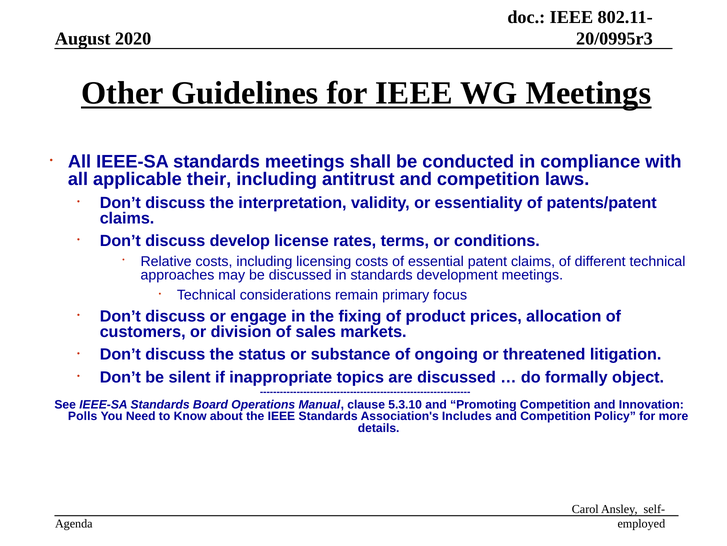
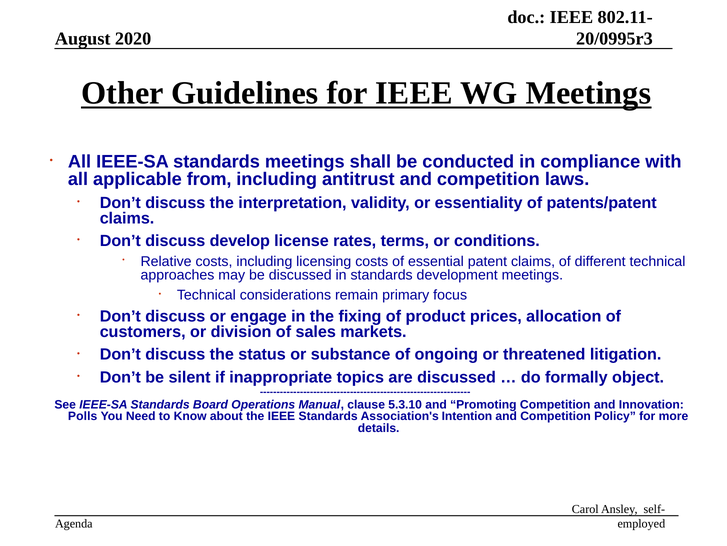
their: their -> from
Includes: Includes -> Intention
